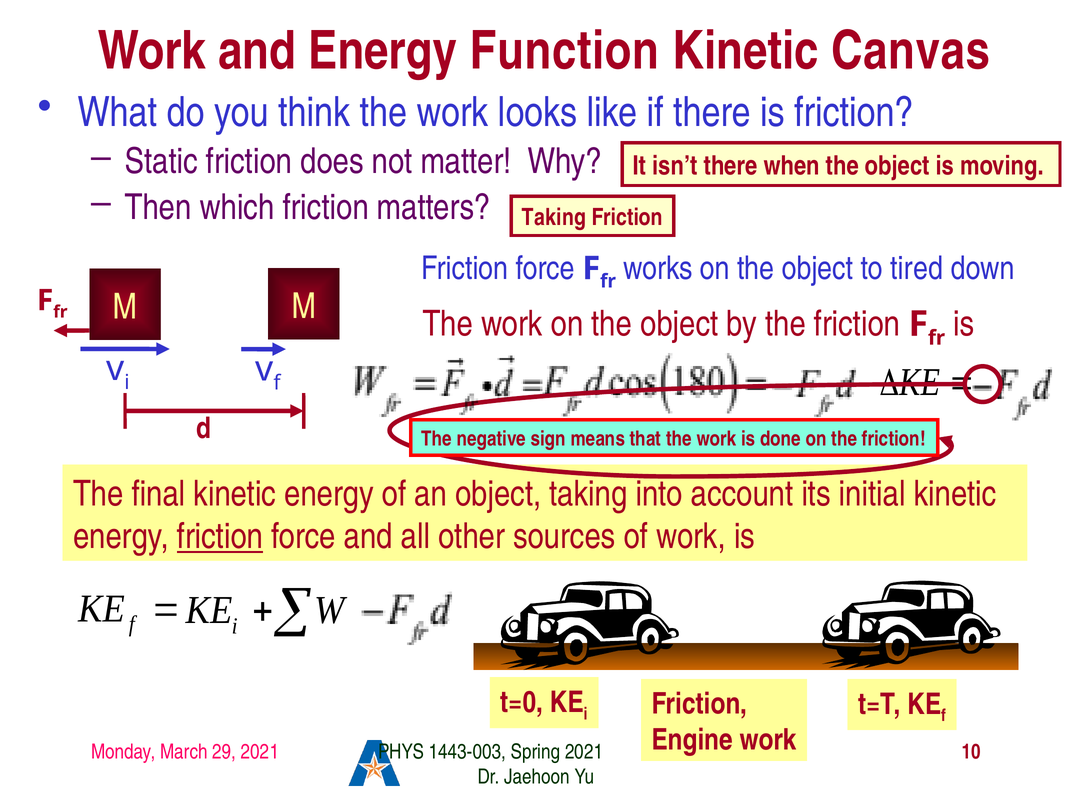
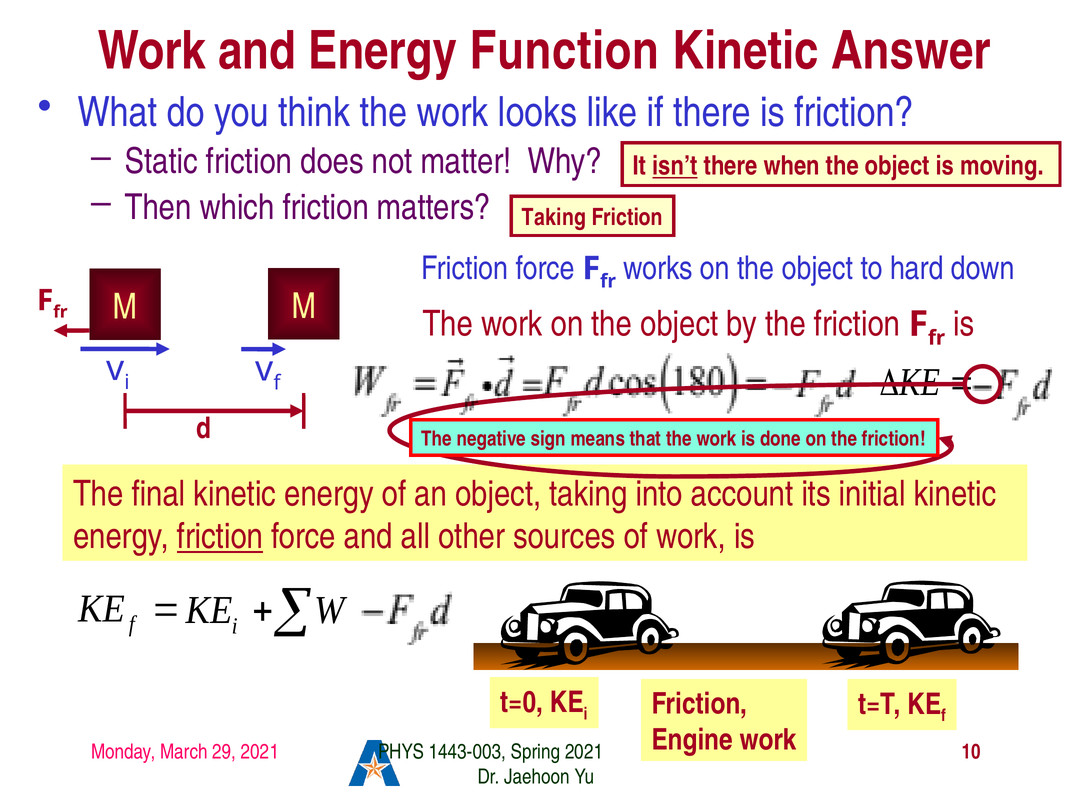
Canvas: Canvas -> Answer
isn’t underline: none -> present
tired: tired -> hard
